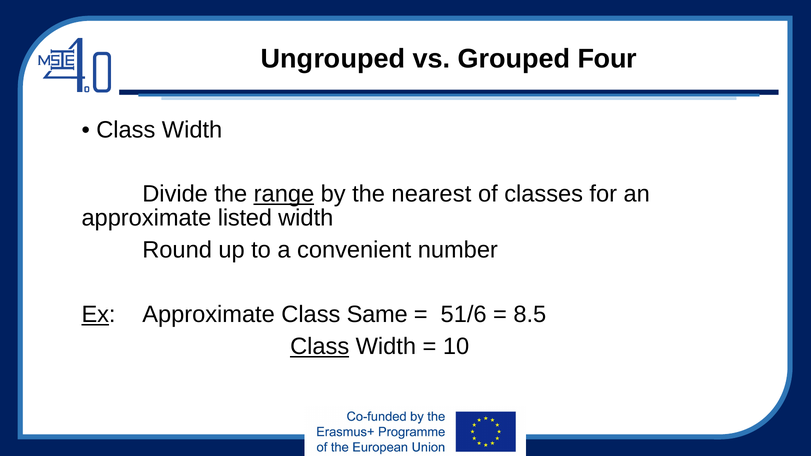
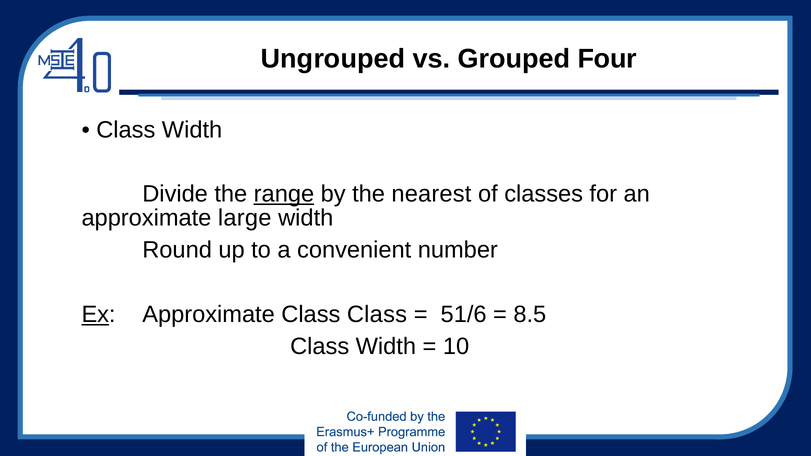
listed: listed -> large
Class Same: Same -> Class
Class at (320, 347) underline: present -> none
